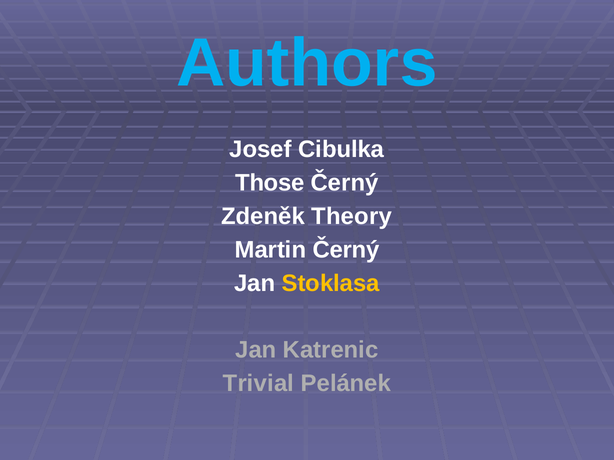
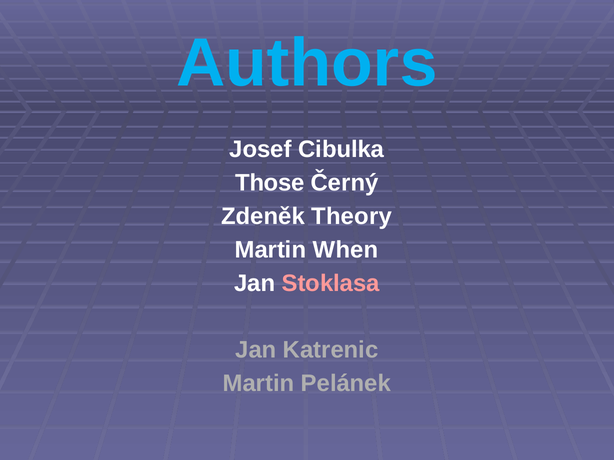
Martin Černý: Černý -> When
Stoklasa colour: yellow -> pink
Trivial at (258, 384): Trivial -> Martin
